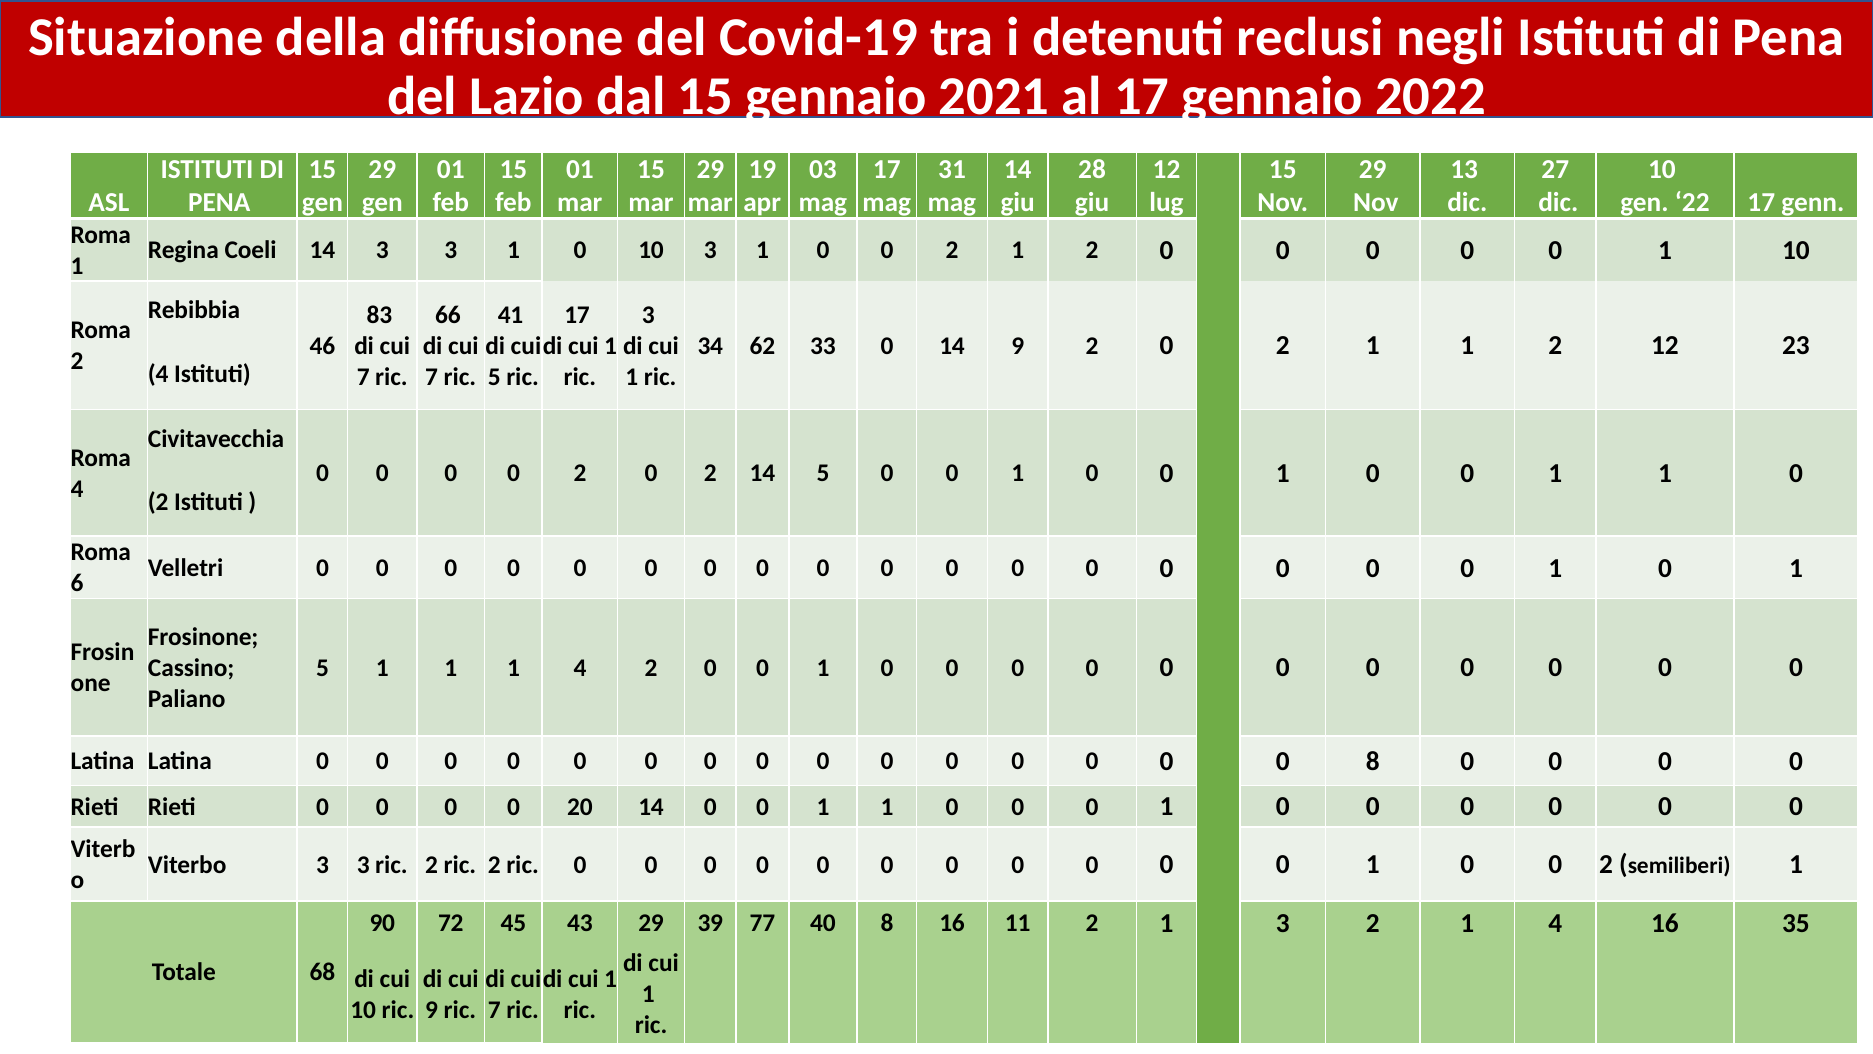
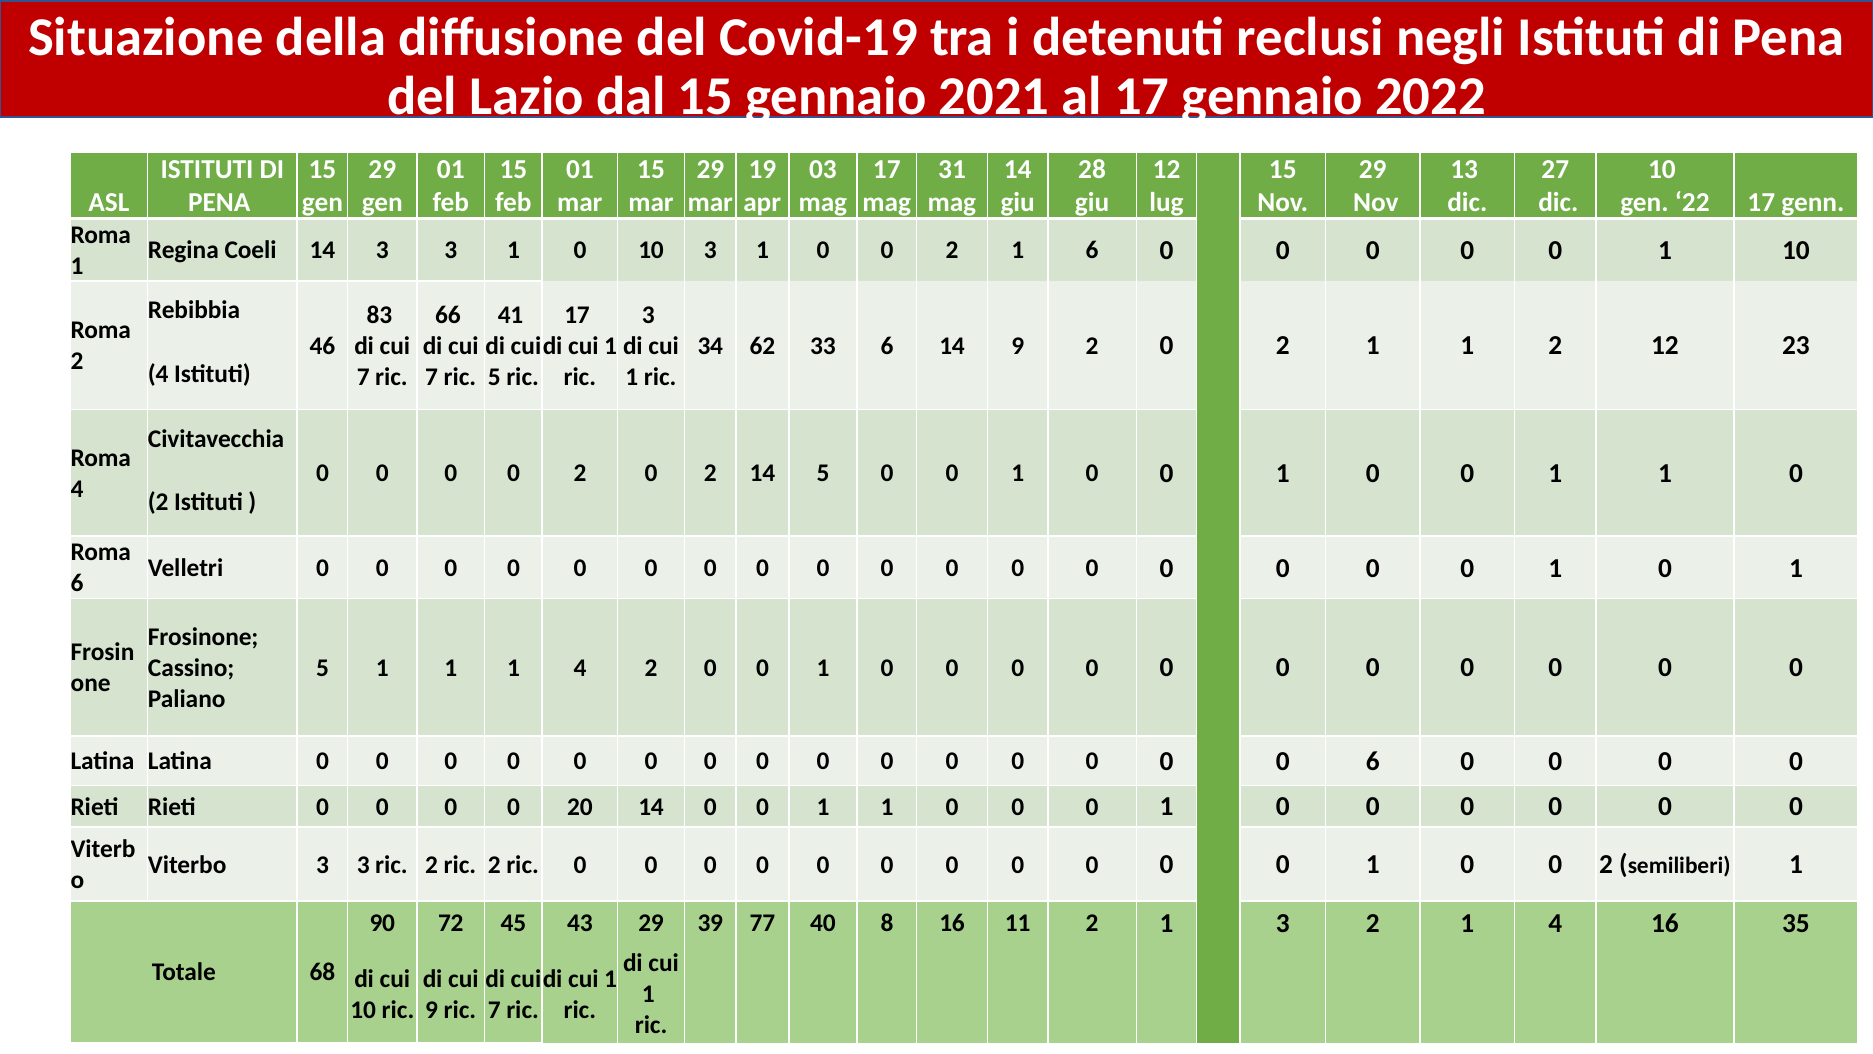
2 1 2: 2 -> 6
33 0: 0 -> 6
0 8: 8 -> 6
